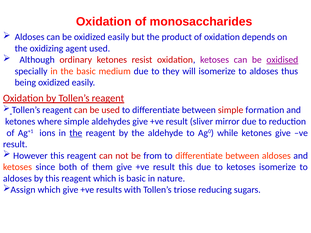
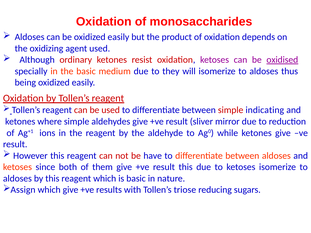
formation: formation -> indicating
the at (76, 133) underline: present -> none
from: from -> have
